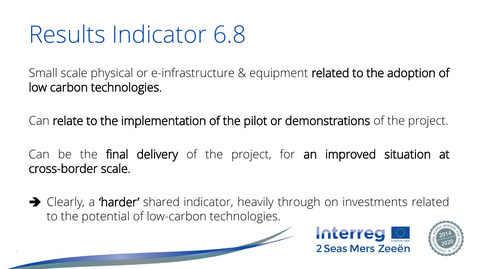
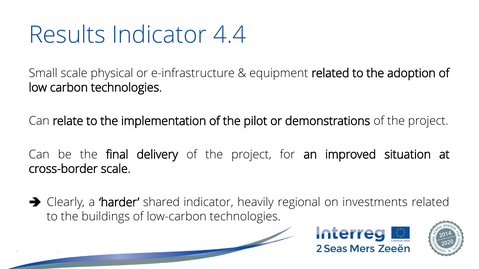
6.8: 6.8 -> 4.4
through: through -> regional
potential: potential -> buildings
